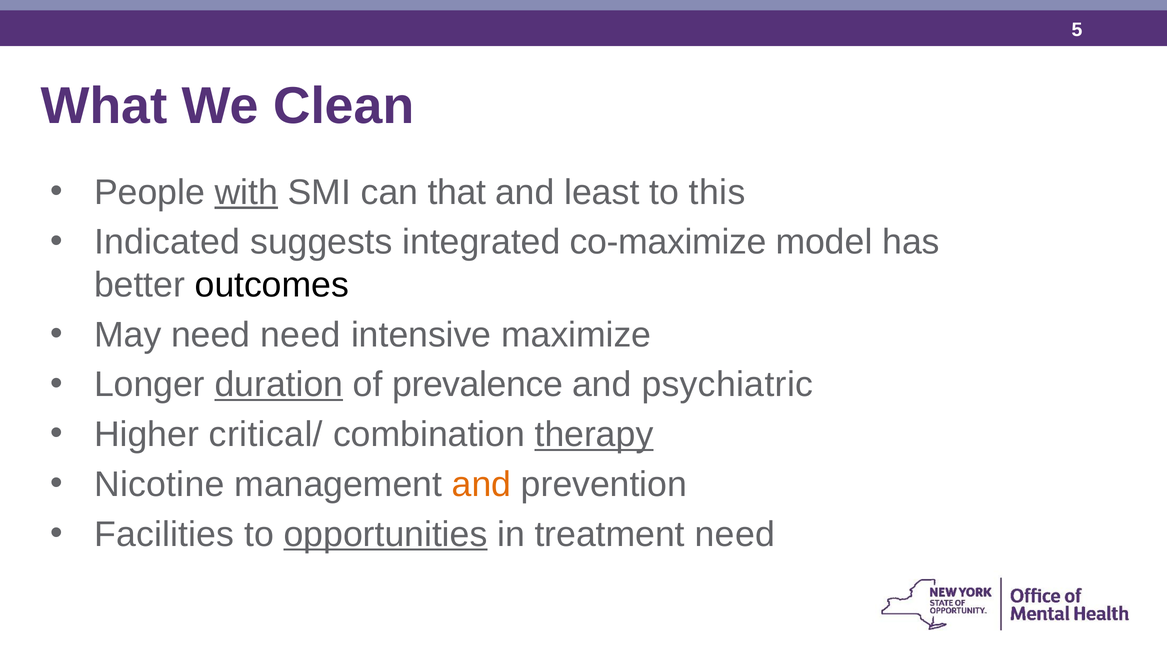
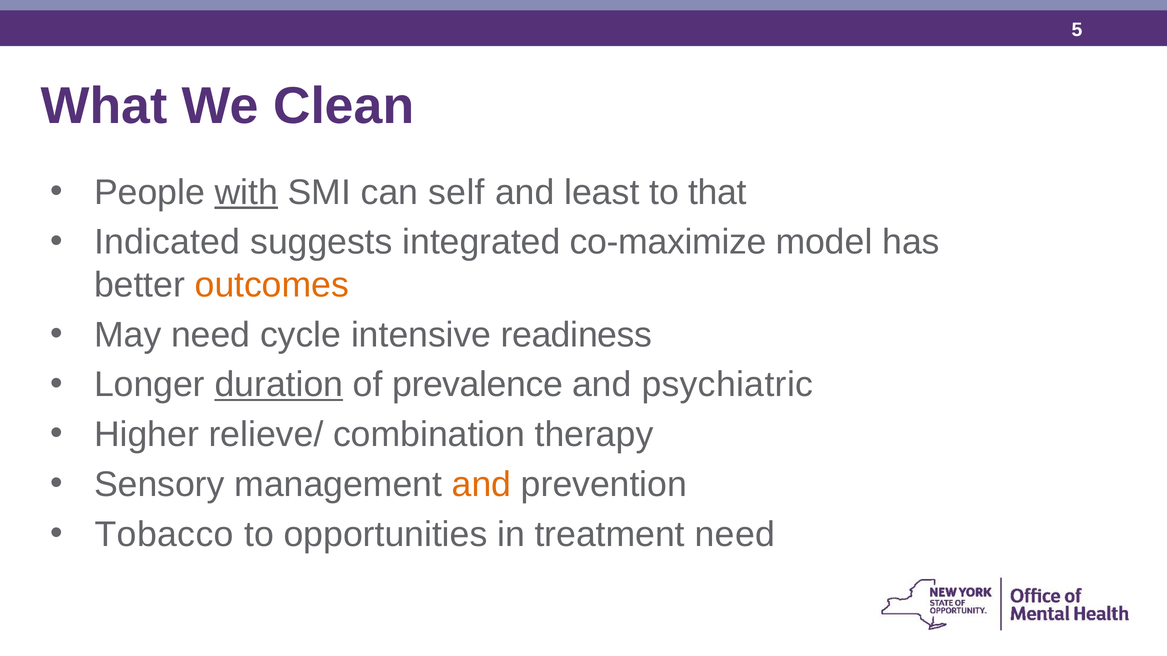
that: that -> self
this: this -> that
outcomes colour: black -> orange
need need: need -> cycle
maximize: maximize -> readiness
critical/: critical/ -> relieve/
therapy underline: present -> none
Nicotine: Nicotine -> Sensory
Facilities: Facilities -> Tobacco
opportunities underline: present -> none
